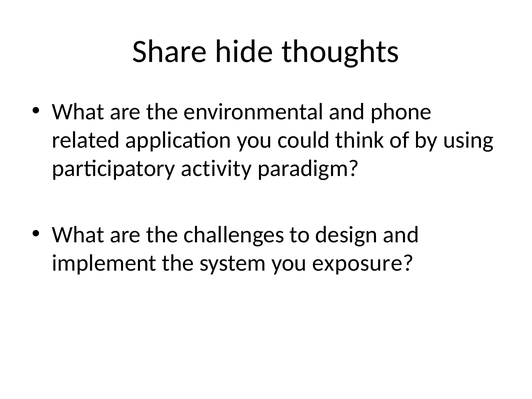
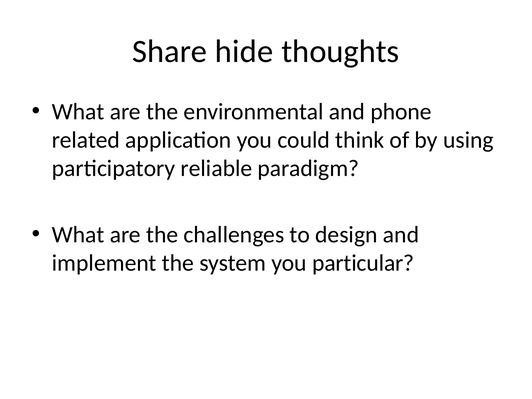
activity: activity -> reliable
exposure: exposure -> particular
